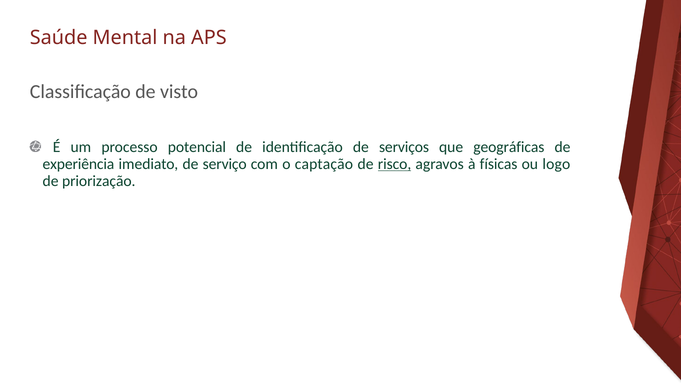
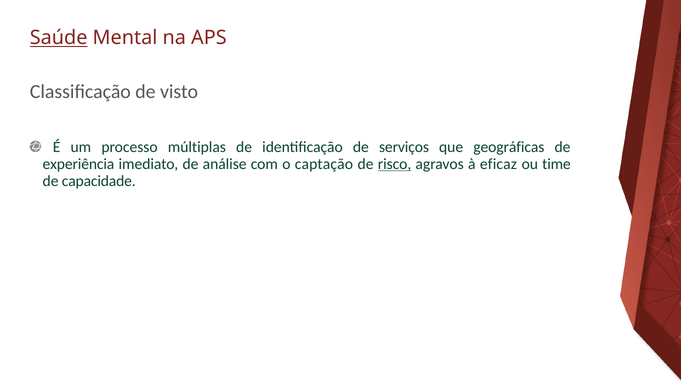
Saúde underline: none -> present
potencial: potencial -> múltiplas
serviço: serviço -> análise
físicas: físicas -> eficaz
logo: logo -> time
priorização: priorização -> capacidade
